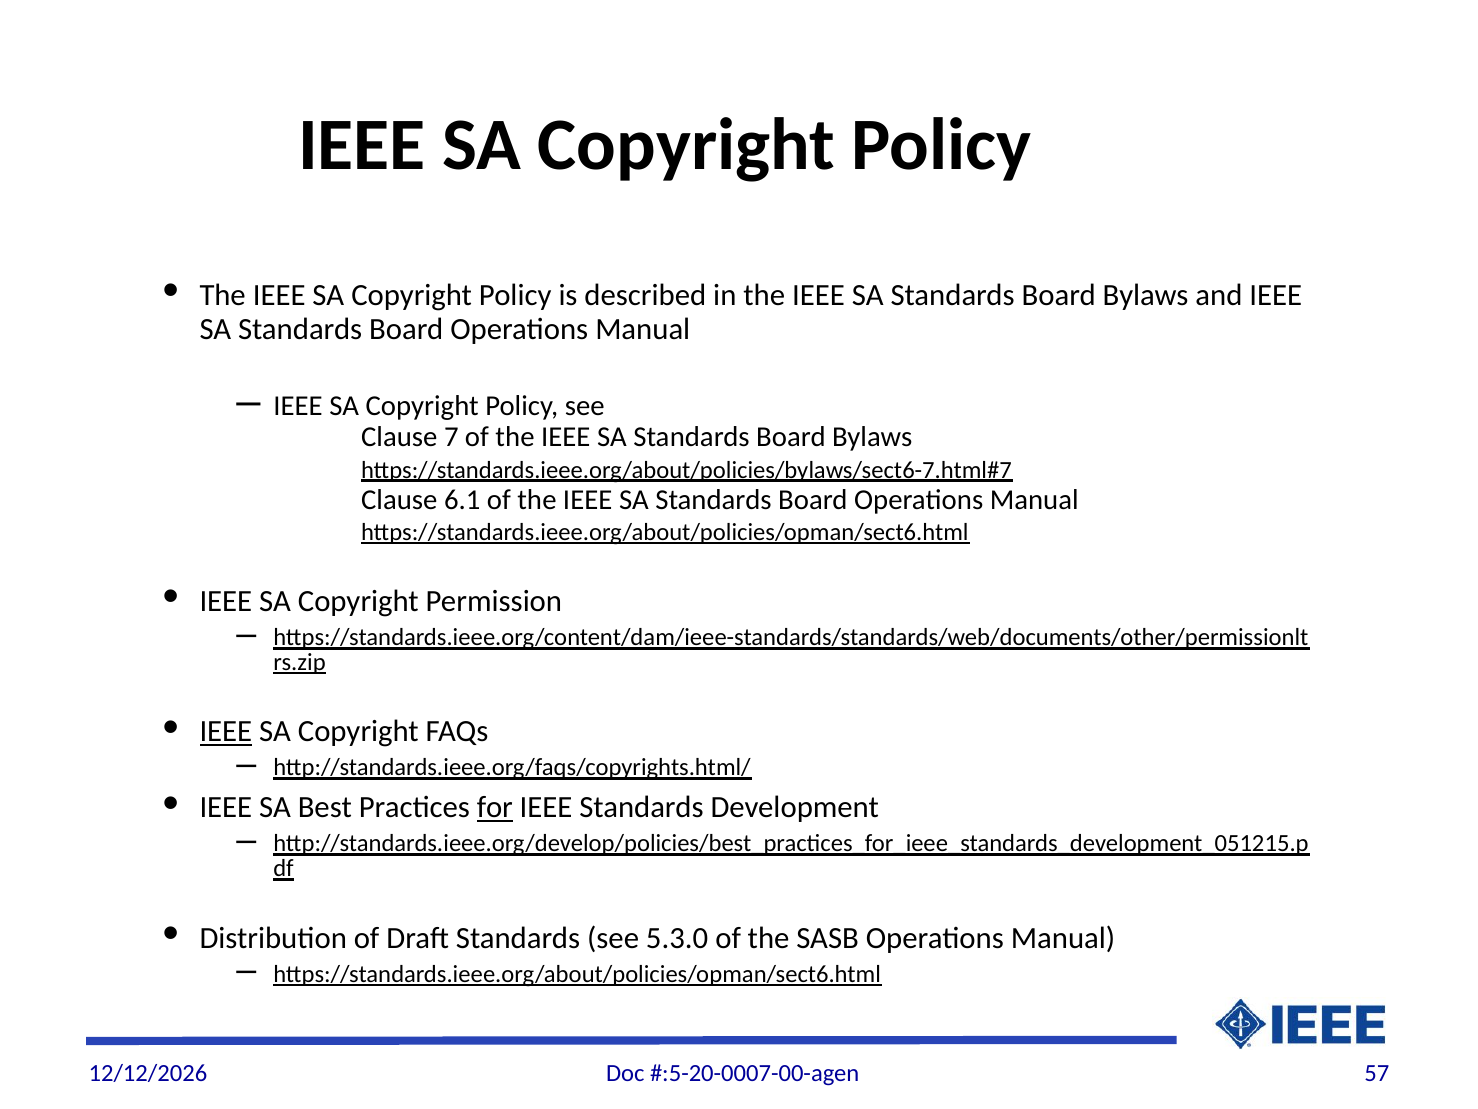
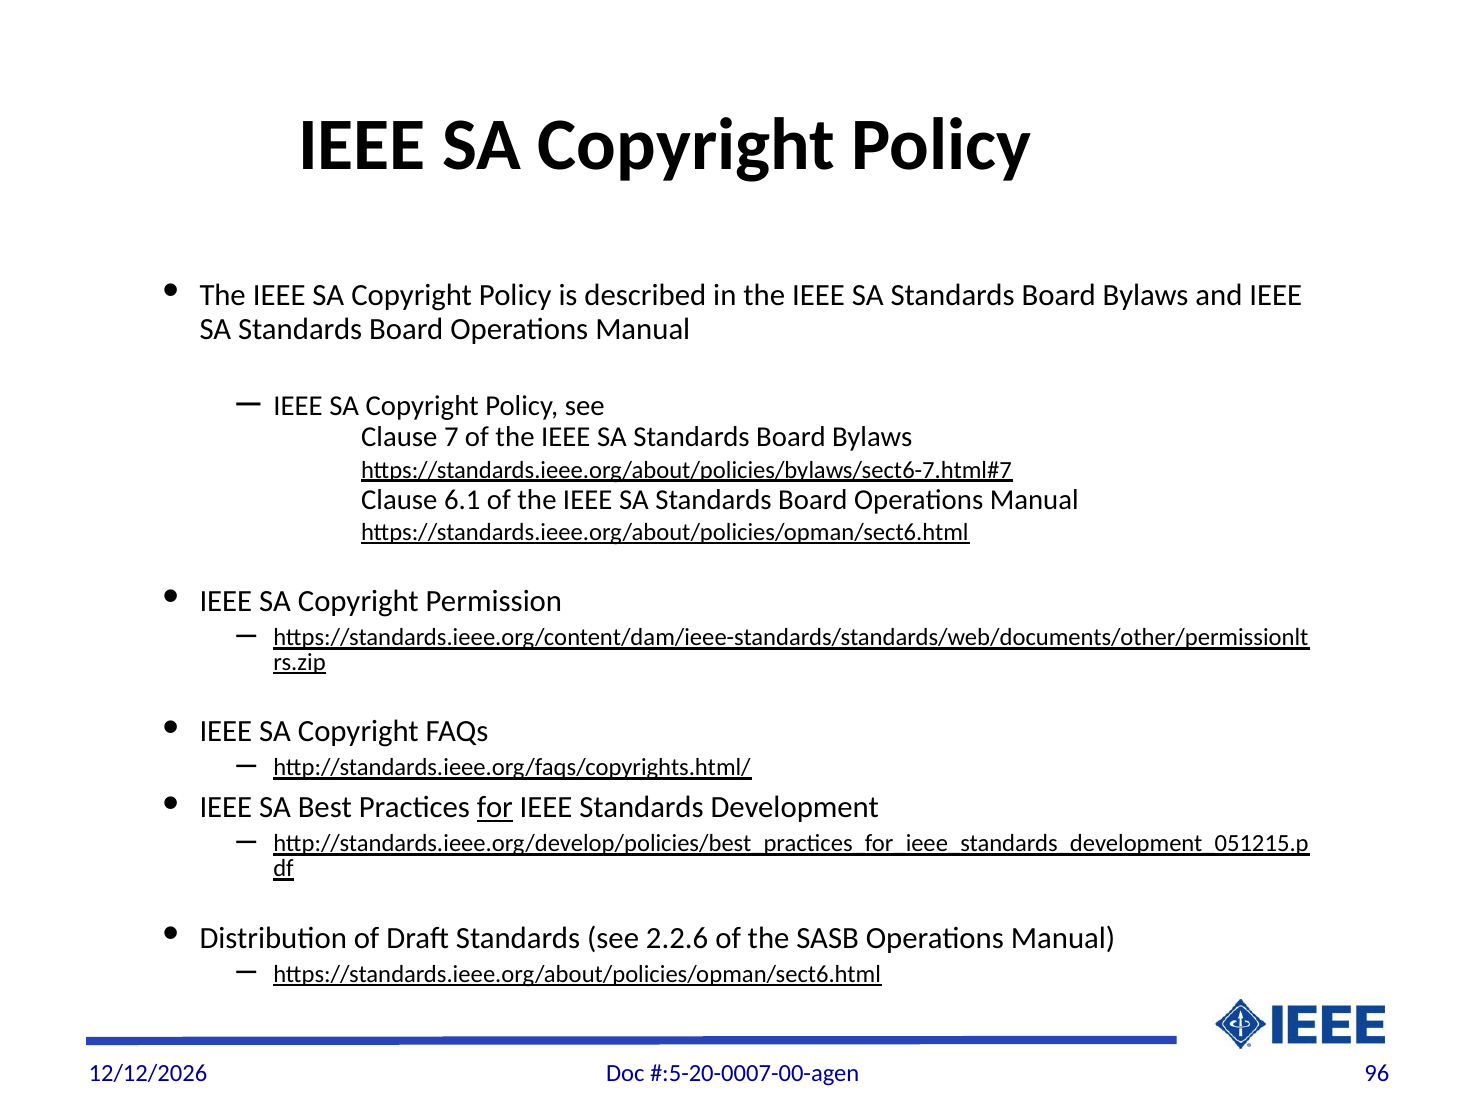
IEEE at (226, 731) underline: present -> none
5.3.0: 5.3.0 -> 2.2.6
57: 57 -> 96
